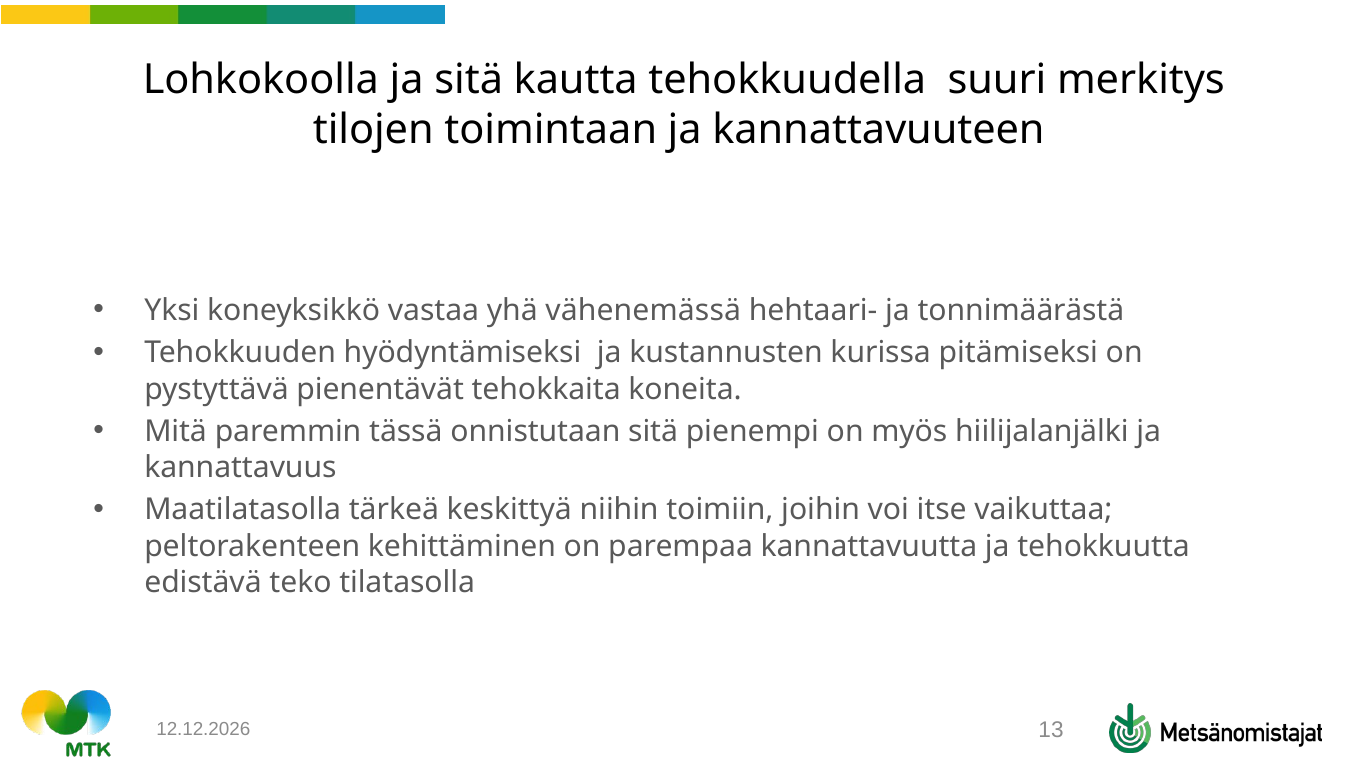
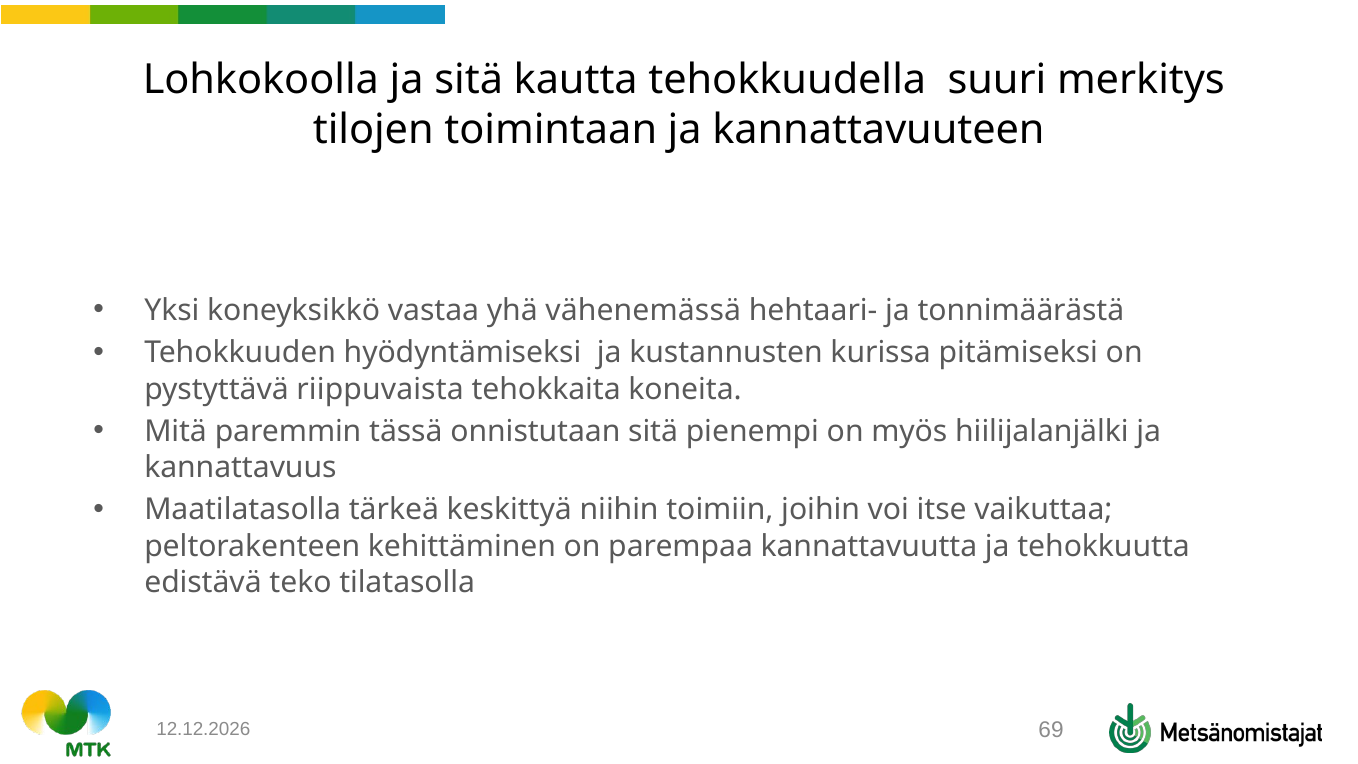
pienentävät: pienentävät -> riippuvaista
13: 13 -> 69
